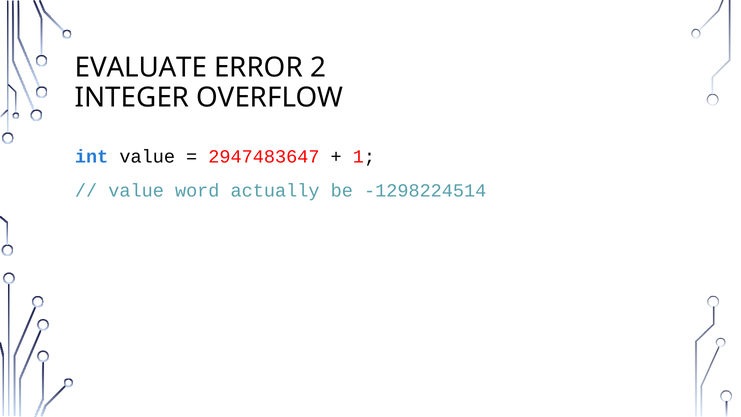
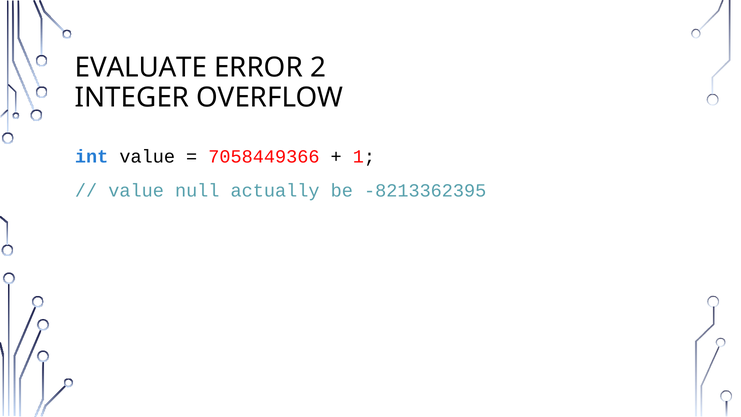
2947483647: 2947483647 -> 7058449366
word: word -> null
-1298224514: -1298224514 -> -8213362395
